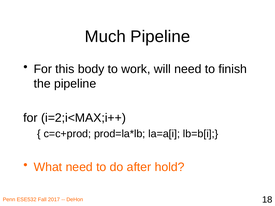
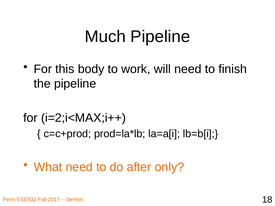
hold: hold -> only
